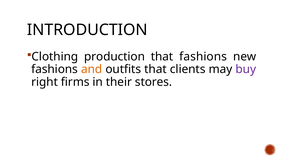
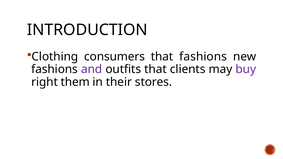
production: production -> consumers
and colour: orange -> purple
firms: firms -> them
